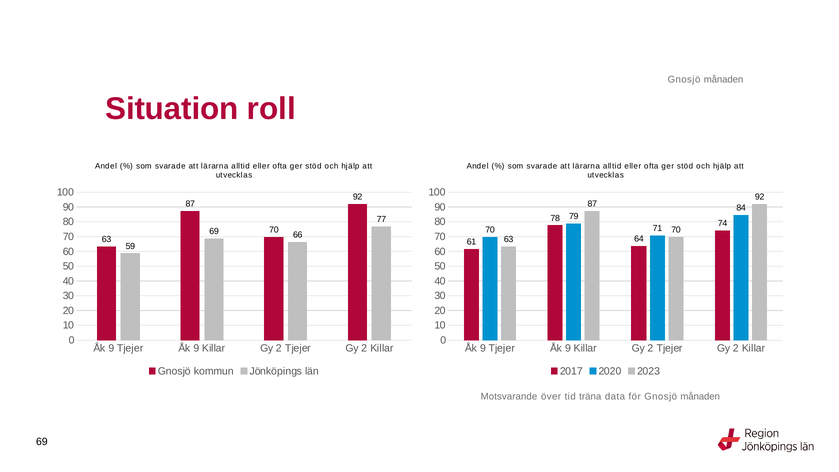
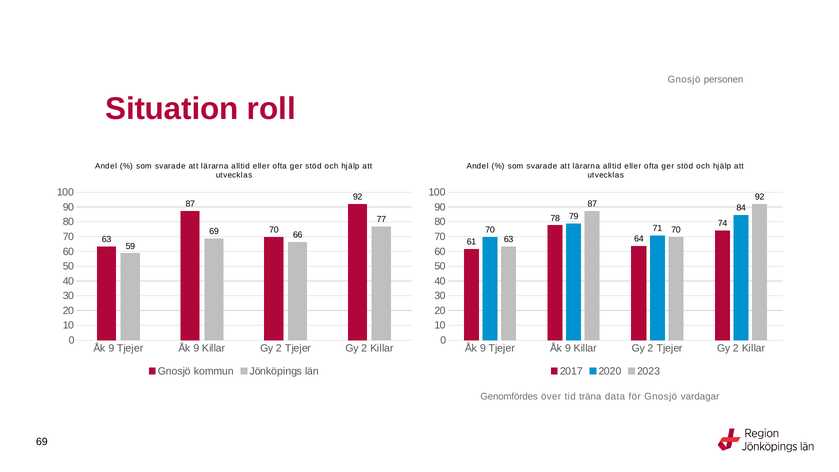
månaden at (724, 80): månaden -> personen
Motsvarande: Motsvarande -> Genomfördes
för Gnosjö månaden: månaden -> vardagar
